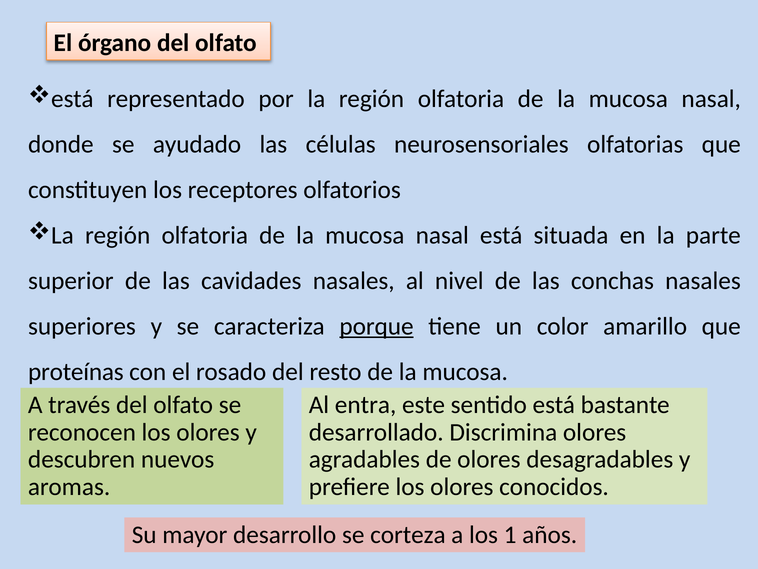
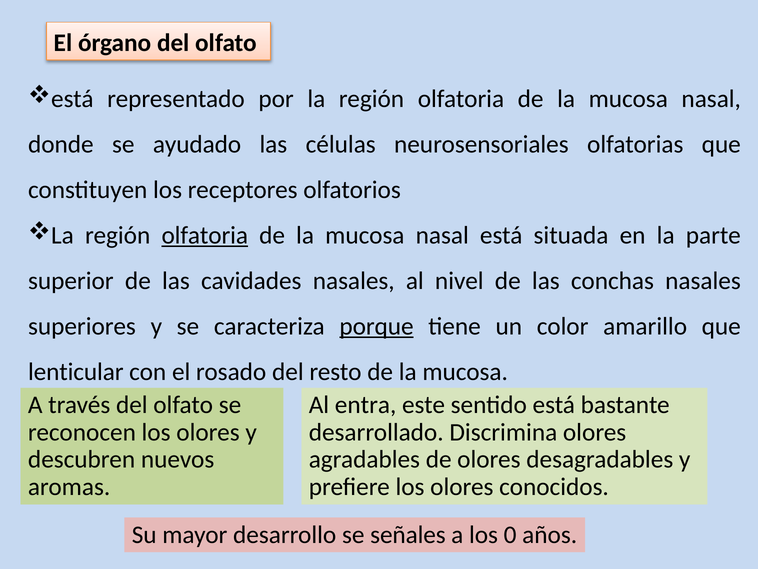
olfatoria at (205, 235) underline: none -> present
proteínas: proteínas -> lenticular
corteza: corteza -> señales
1: 1 -> 0
